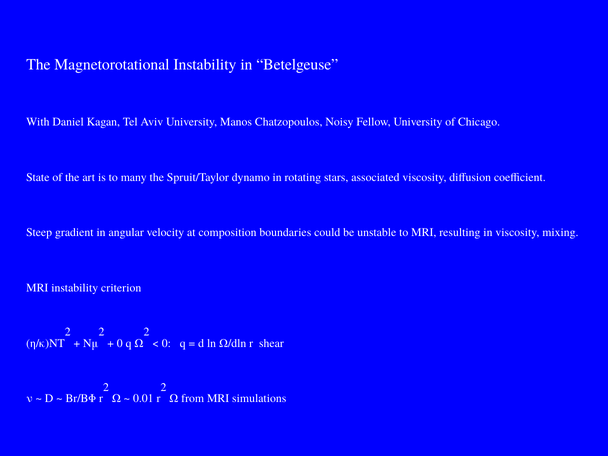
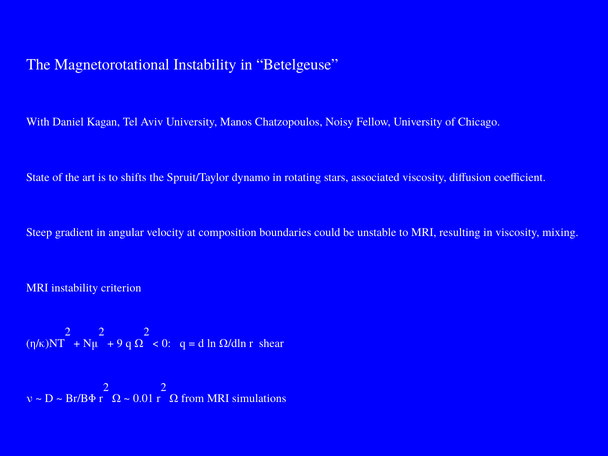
many: many -> shifts
0 at (120, 343): 0 -> 9
